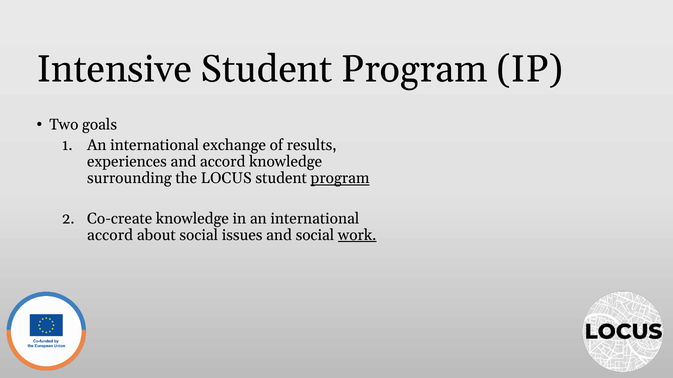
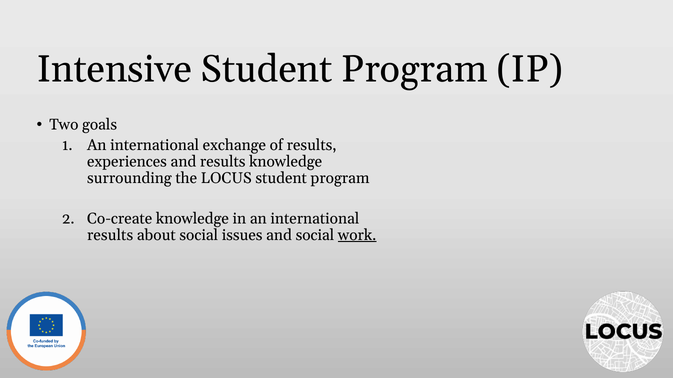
and accord: accord -> results
program at (340, 178) underline: present -> none
accord at (110, 235): accord -> results
